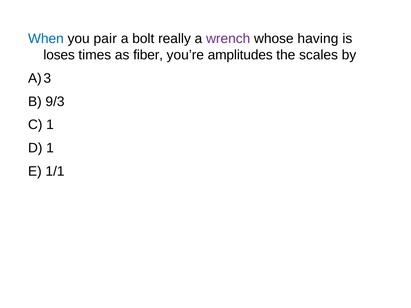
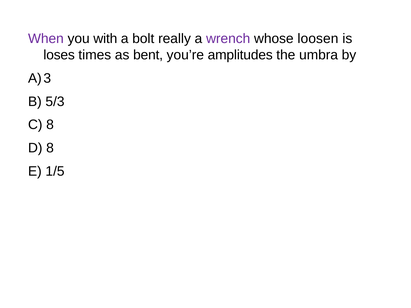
When colour: blue -> purple
pair: pair -> with
having: having -> loosen
fiber: fiber -> bent
scales: scales -> umbra
9/3: 9/3 -> 5/3
C 1: 1 -> 8
D 1: 1 -> 8
1/1: 1/1 -> 1/5
